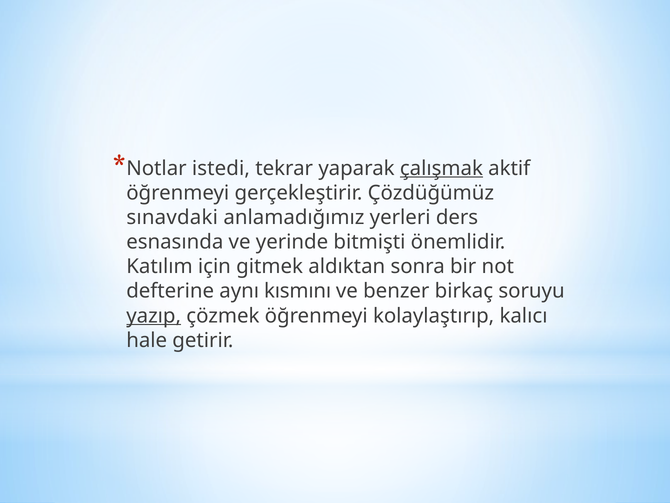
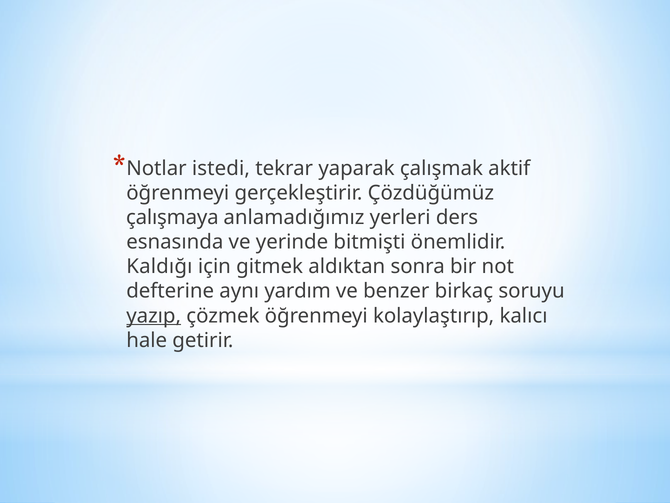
çalışmak underline: present -> none
sınavdaki: sınavdaki -> çalışmaya
Katılım: Katılım -> Kaldığı
kısmını: kısmını -> yardım
